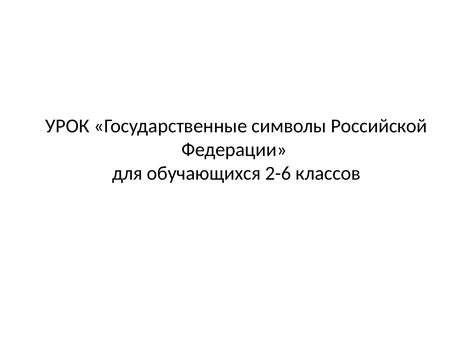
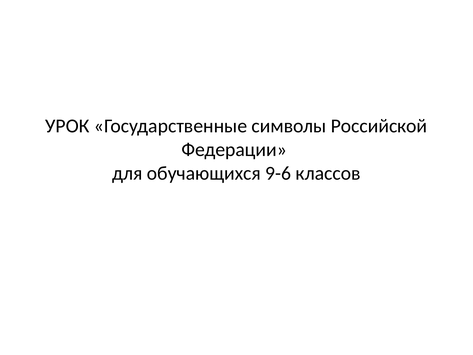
2-6: 2-6 -> 9-6
